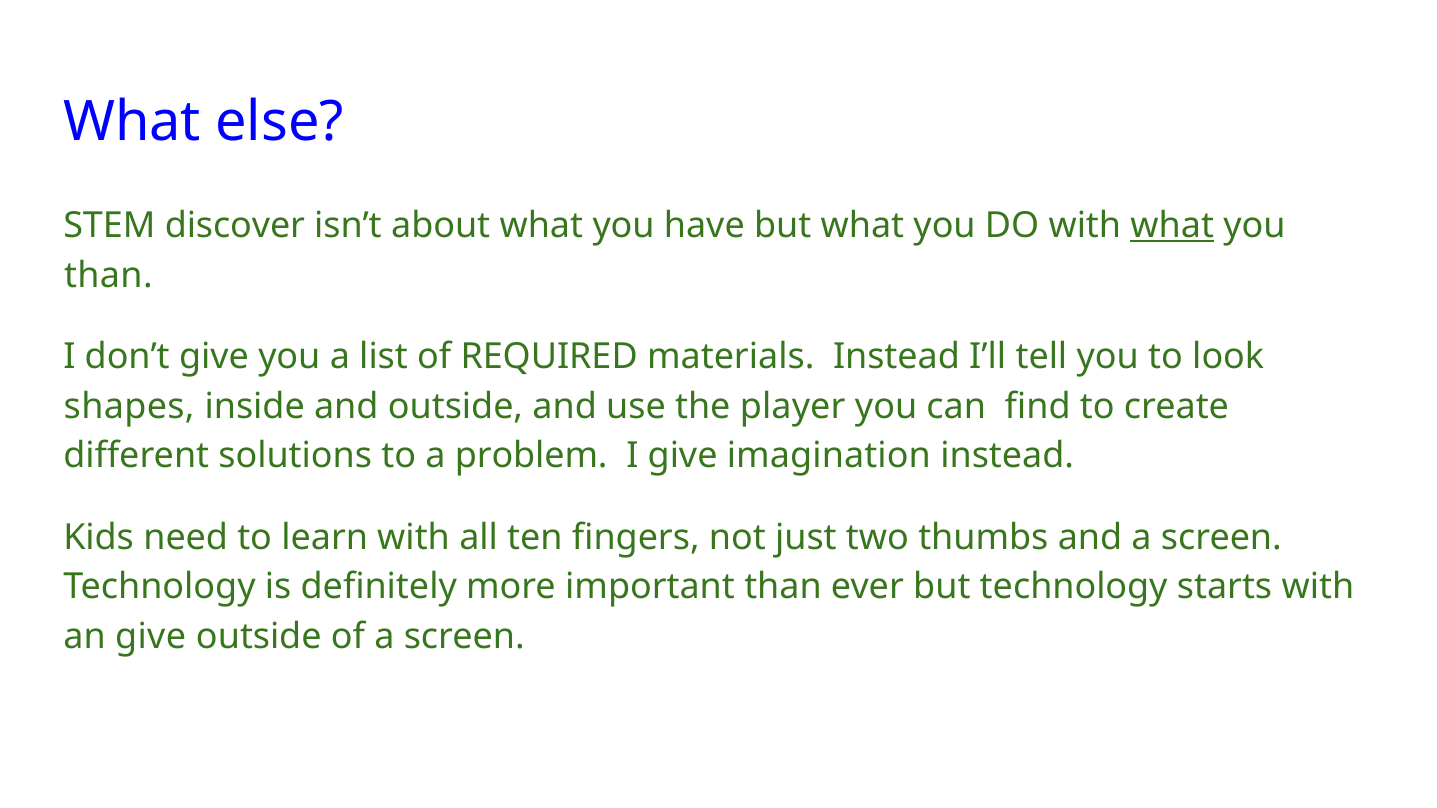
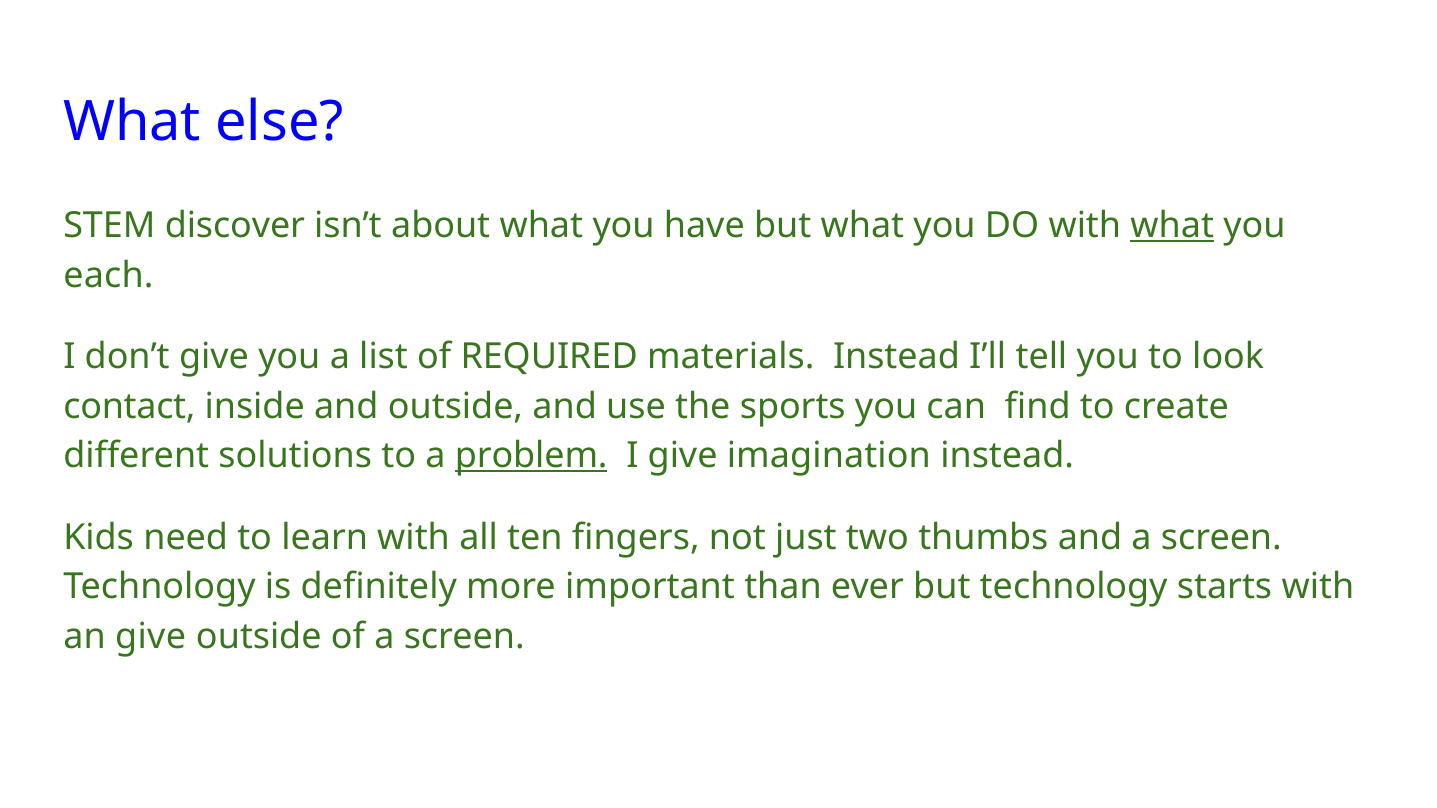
than at (108, 276): than -> each
shapes: shapes -> contact
player: player -> sports
problem underline: none -> present
